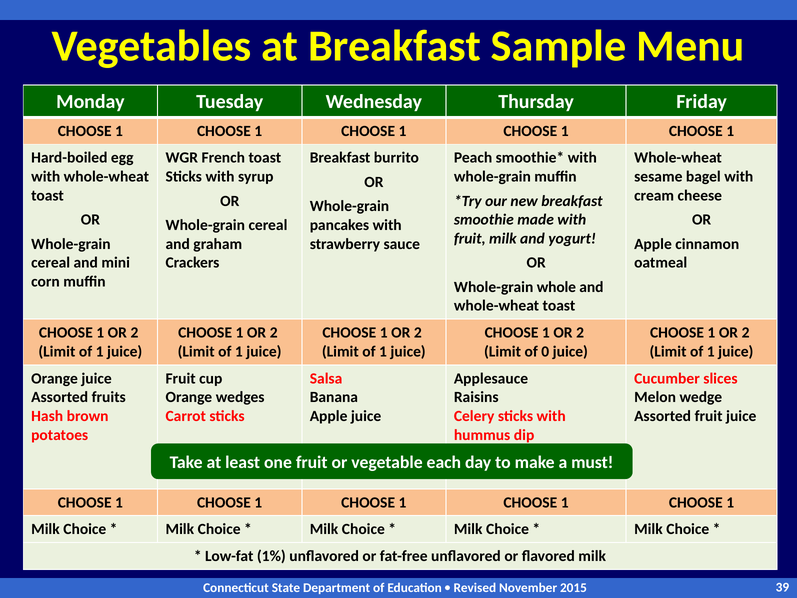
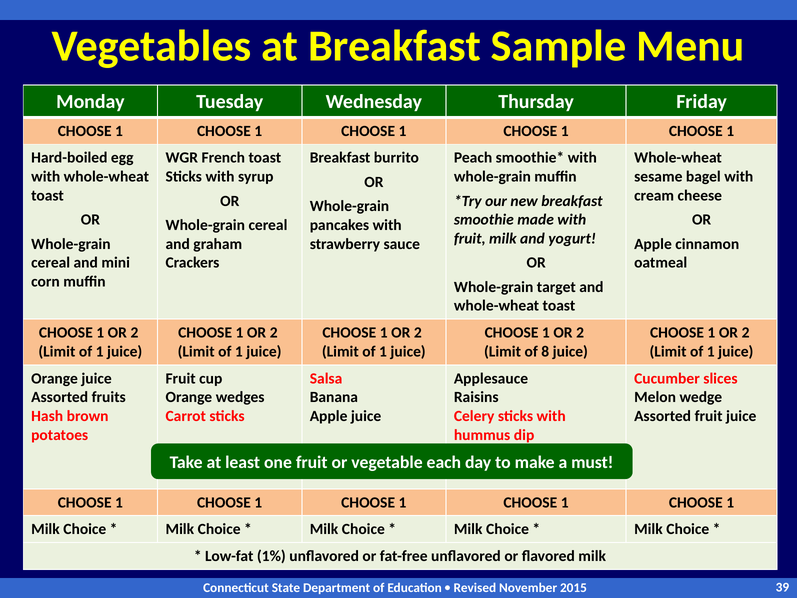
whole: whole -> target
0: 0 -> 8
